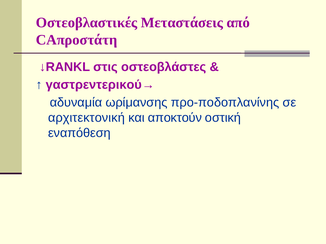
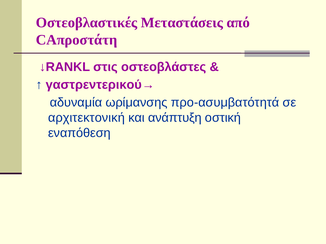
προ-ποδοπλανίνης: προ-ποδοπλανίνης -> προ-ασυμβατότητά
αποκτούν: αποκτούν -> ανάπτυξη
